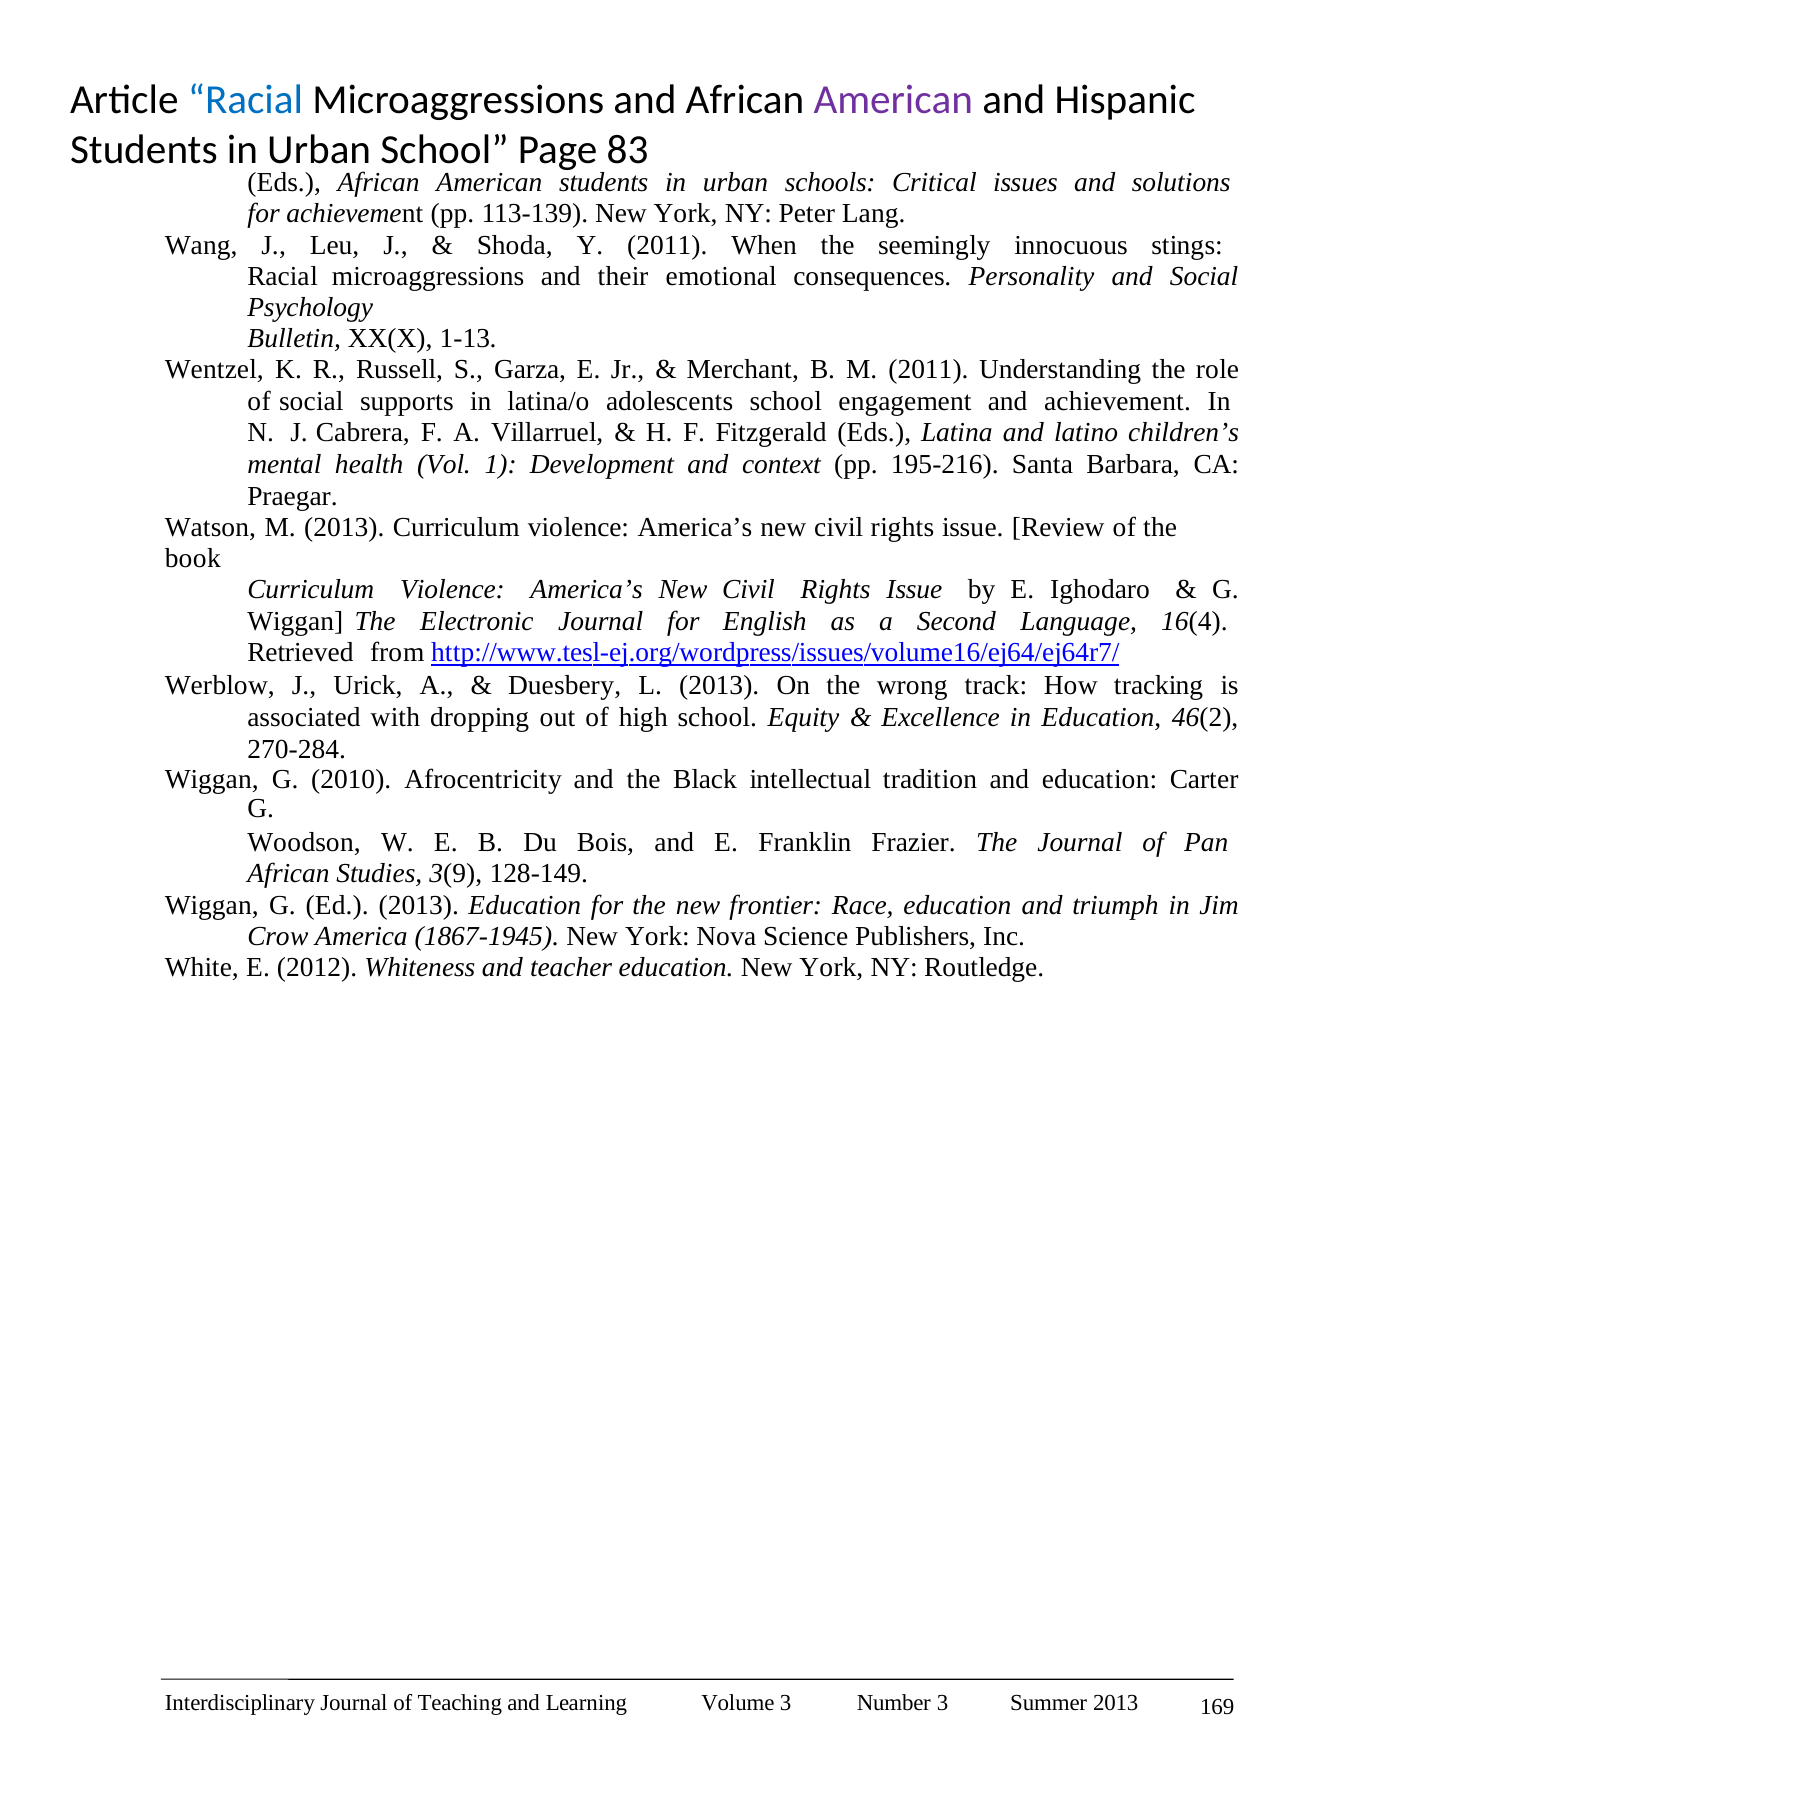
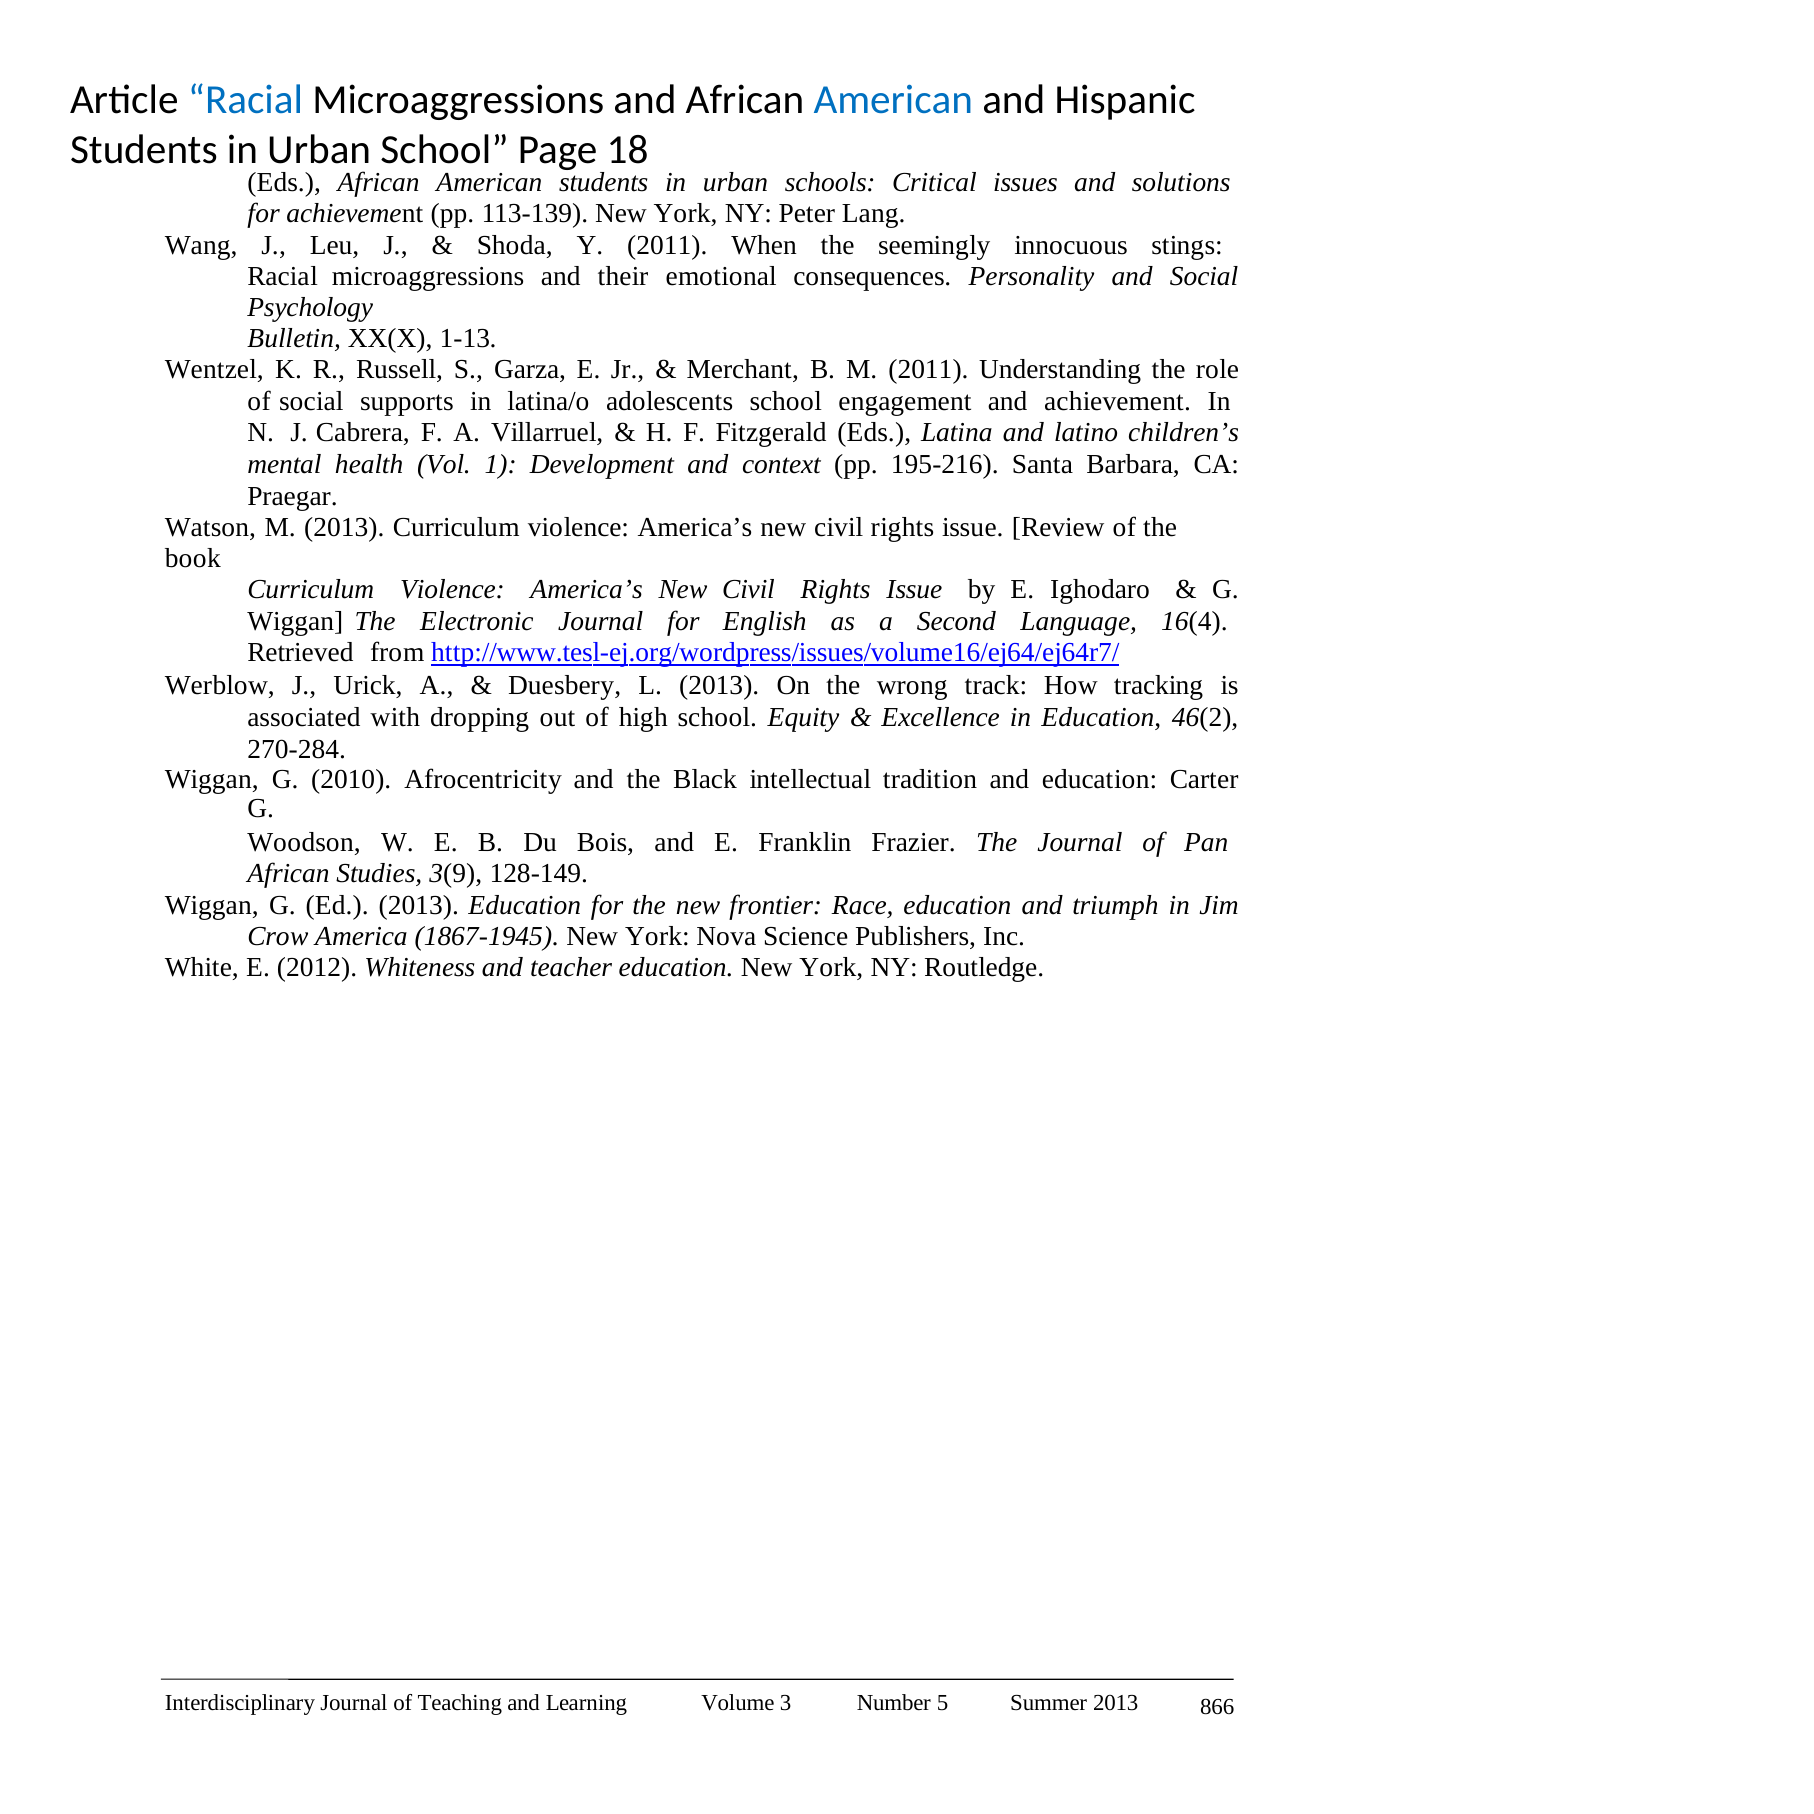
American at (893, 100) colour: purple -> blue
83: 83 -> 18
Number 3: 3 -> 5
169: 169 -> 866
